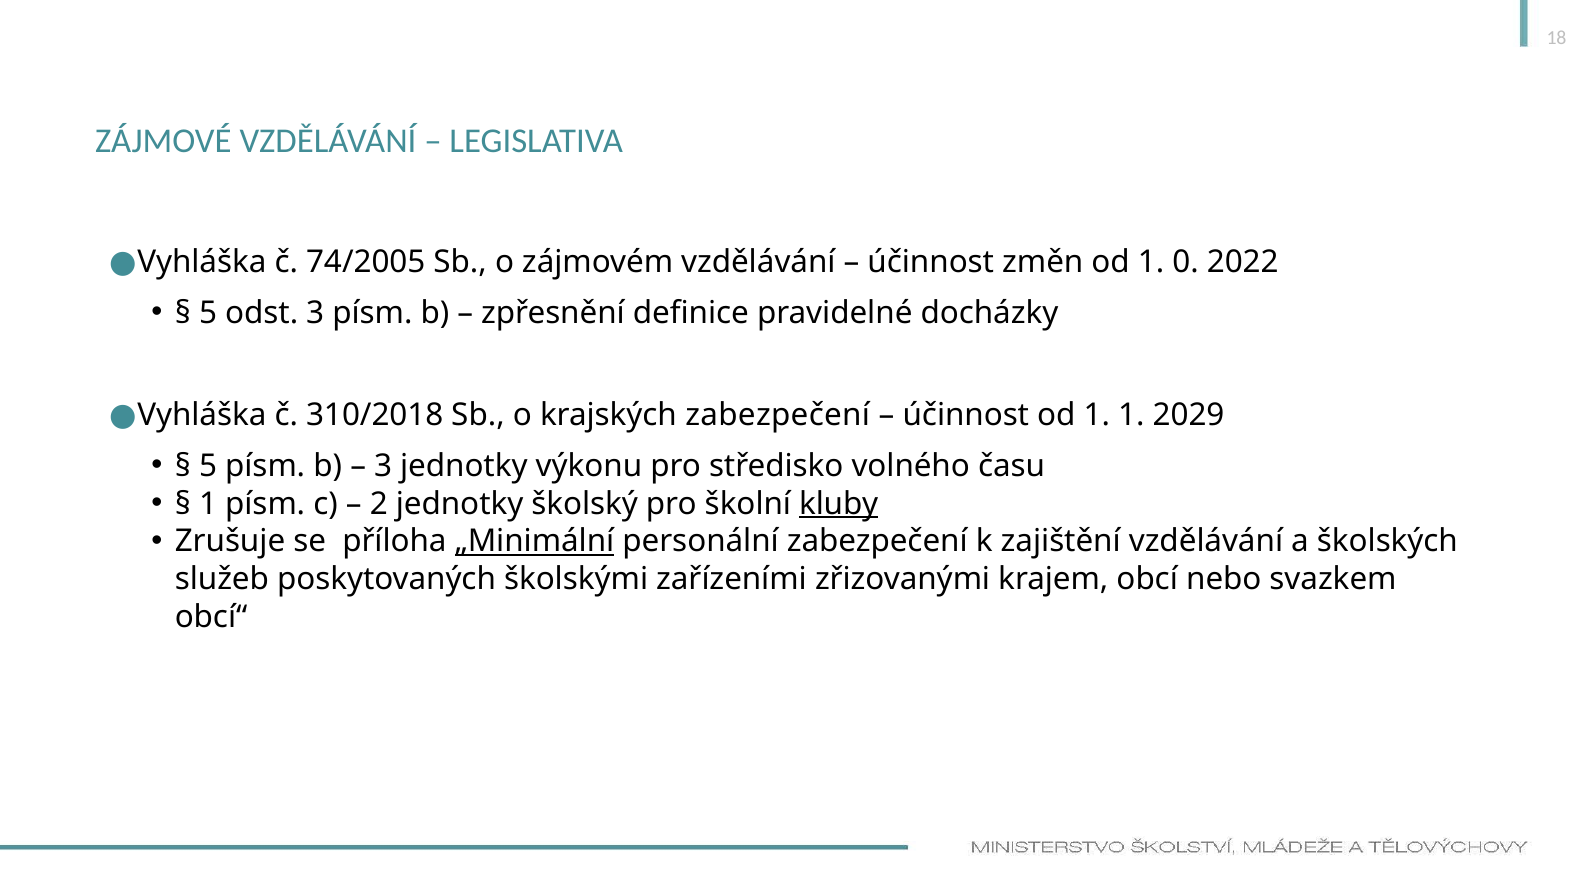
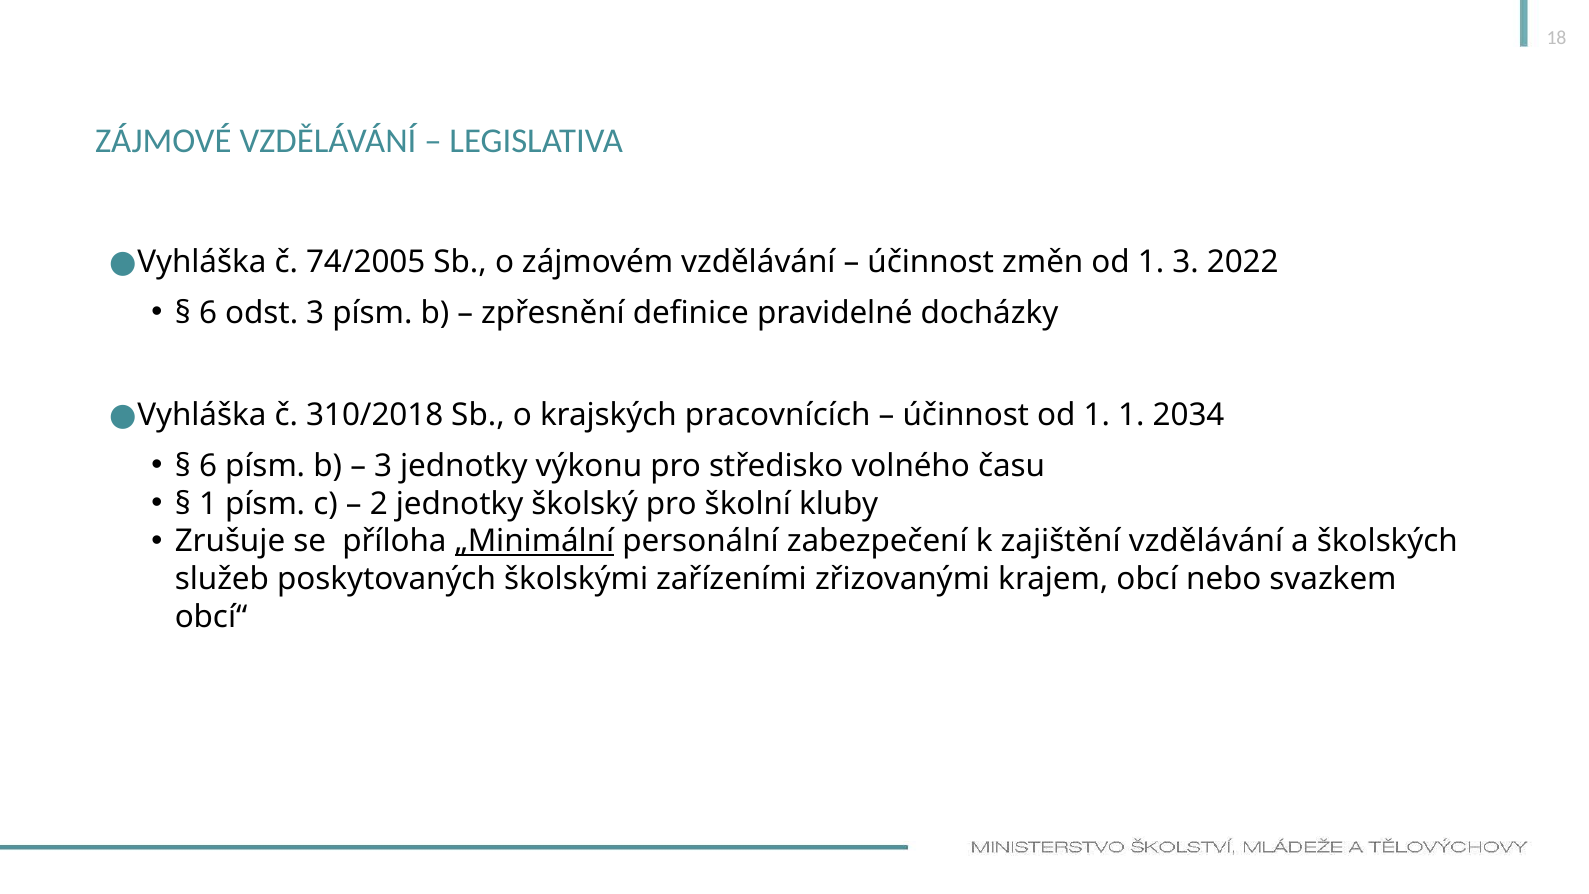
1 0: 0 -> 3
5 at (208, 313): 5 -> 6
krajských zabezpečení: zabezpečení -> pracovnících
2029: 2029 -> 2034
5 at (208, 466): 5 -> 6
kluby underline: present -> none
